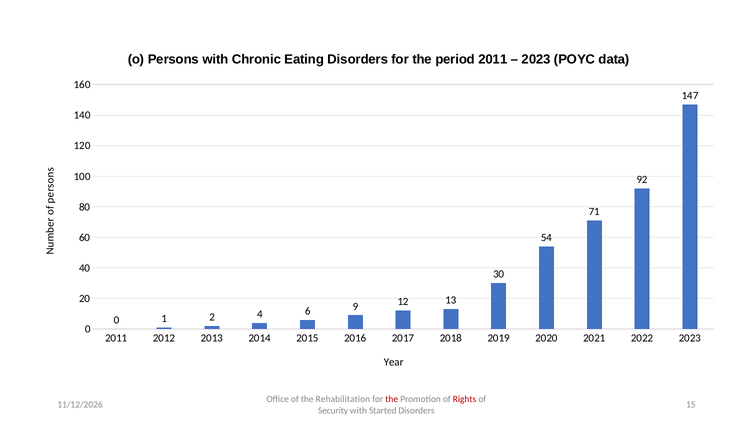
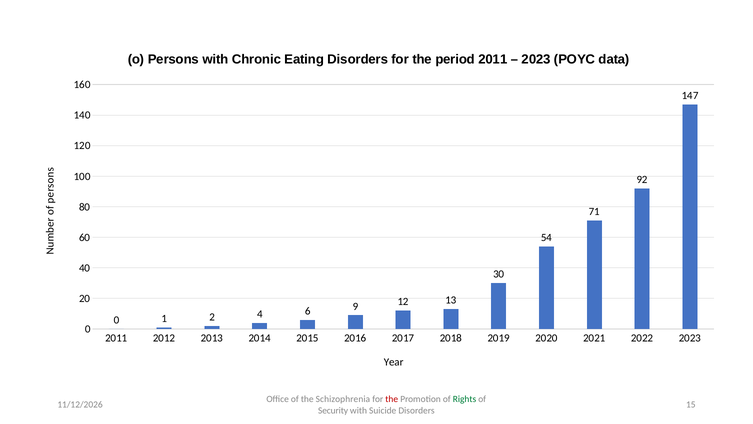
Rehabilitation: Rehabilitation -> Schizophrenia
Rights colour: red -> green
Started: Started -> Suicide
